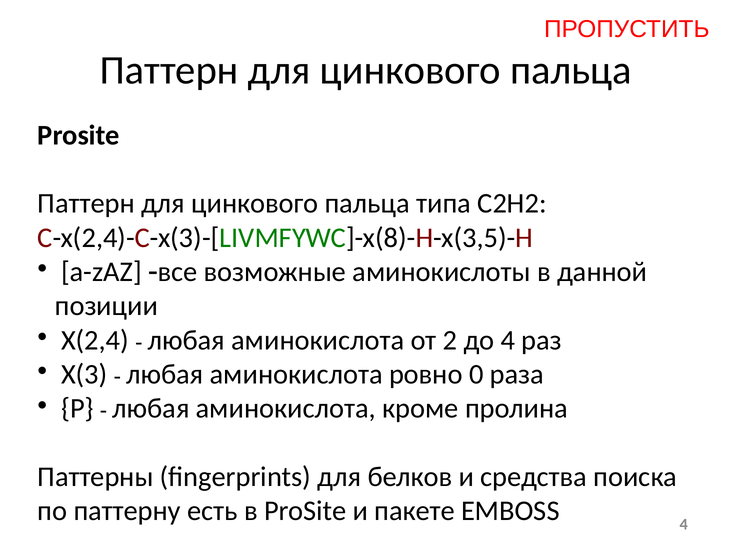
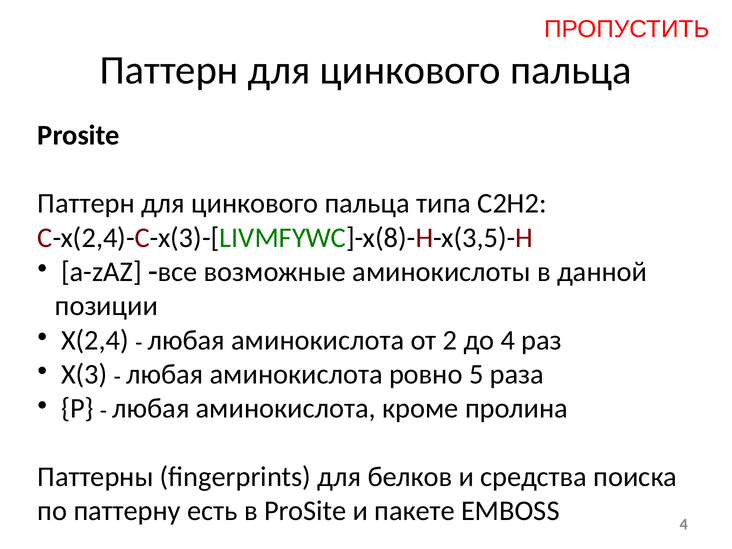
0: 0 -> 5
